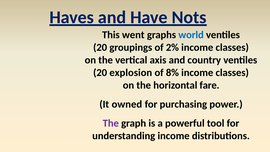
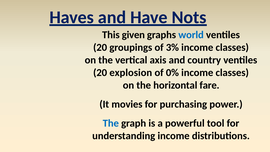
went: went -> given
2%: 2% -> 3%
8%: 8% -> 0%
owned: owned -> movies
The at (111, 123) colour: purple -> blue
